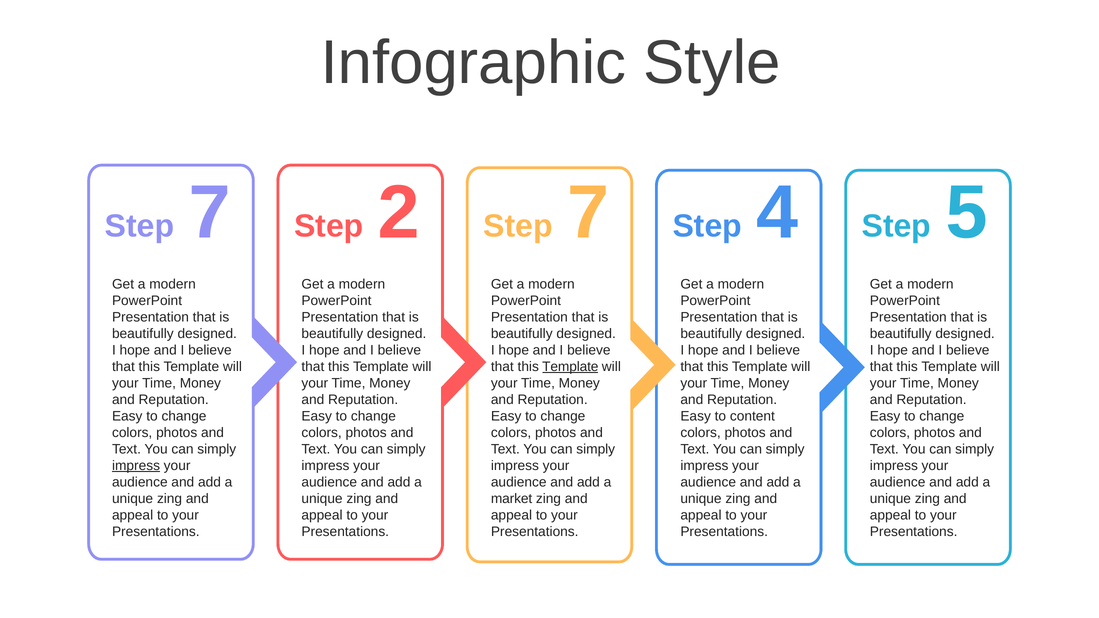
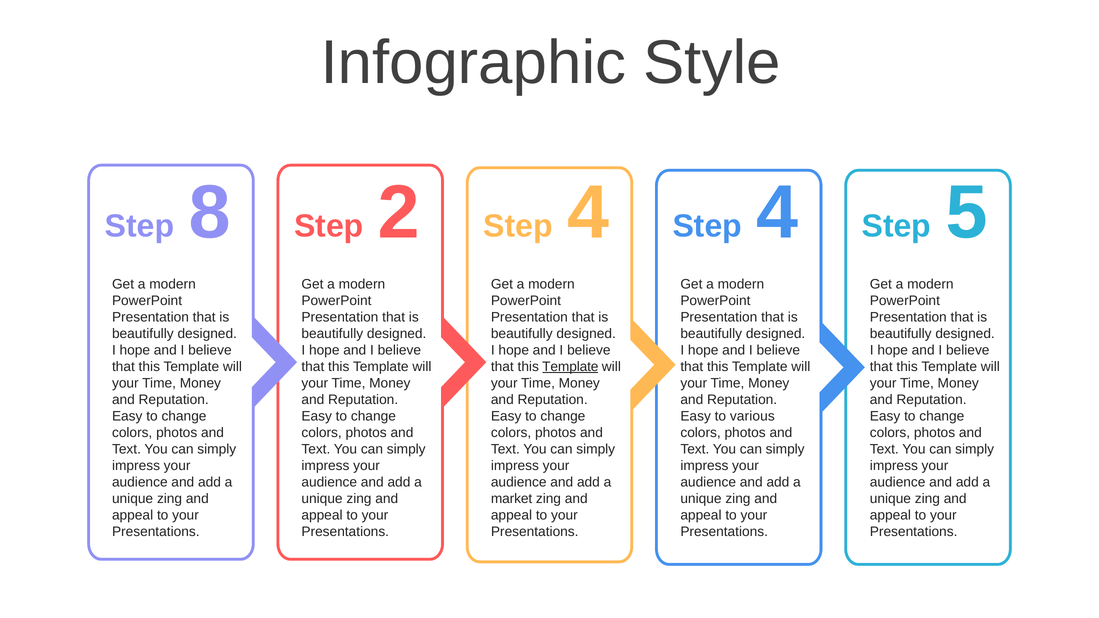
7 at (210, 213): 7 -> 8
7 at (588, 213): 7 -> 4
content: content -> various
impress at (136, 466) underline: present -> none
